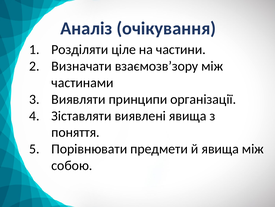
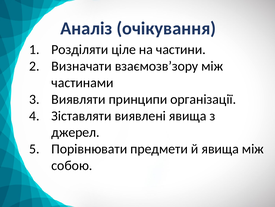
поняття: поняття -> джерел
